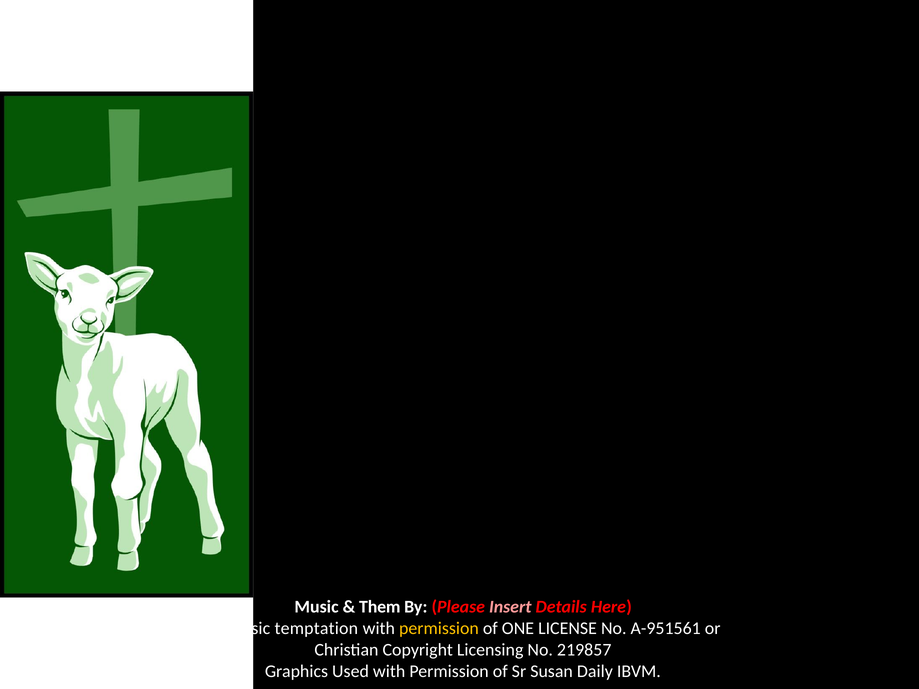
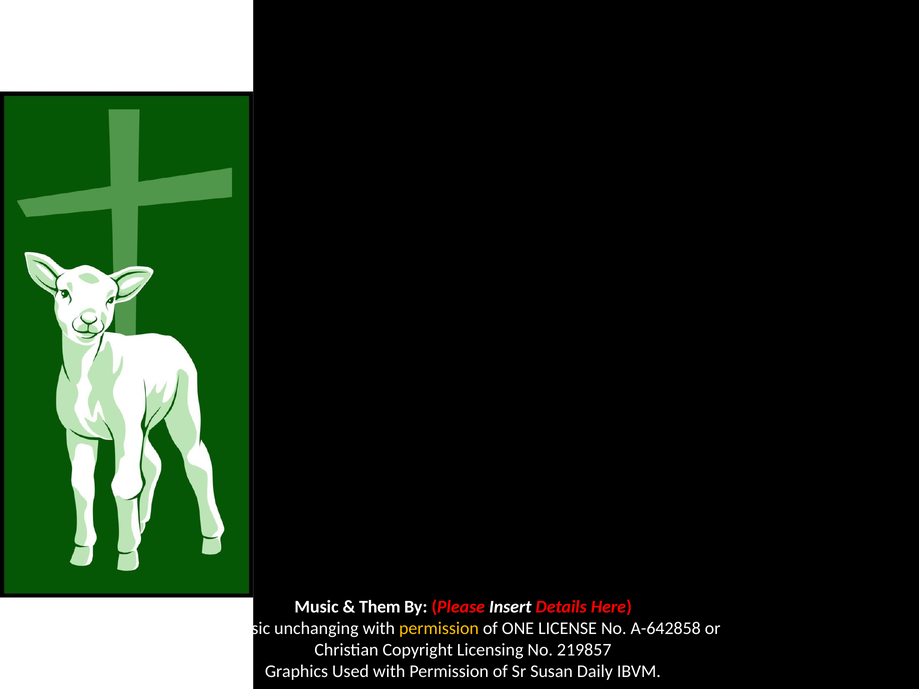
Insert colour: pink -> white
temptation: temptation -> unchanging
A-951561: A-951561 -> A-642858
